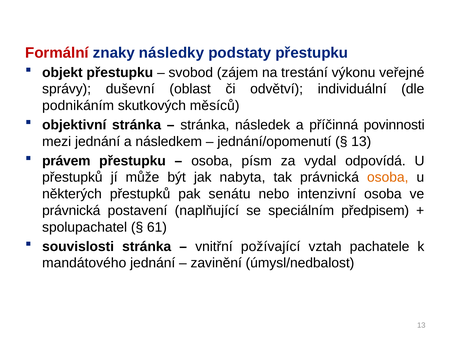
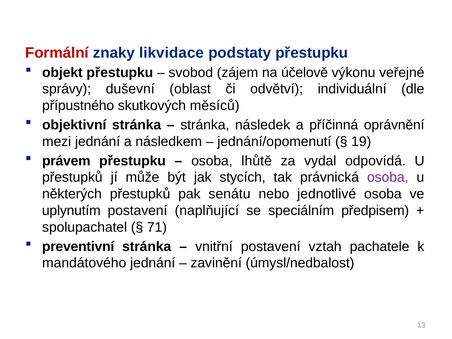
následky: následky -> likvidace
trestání: trestání -> účelově
podnikáním: podnikáním -> přípustného
povinnosti: povinnosti -> oprávnění
13 at (361, 142): 13 -> 19
písm: písm -> lhůtě
nabyta: nabyta -> stycích
osoba at (388, 177) colour: orange -> purple
intenzivní: intenzivní -> jednotlivé
právnická at (71, 211): právnická -> uplynutím
61: 61 -> 71
souvislosti: souvislosti -> preventivní
vnitřní požívající: požívající -> postavení
